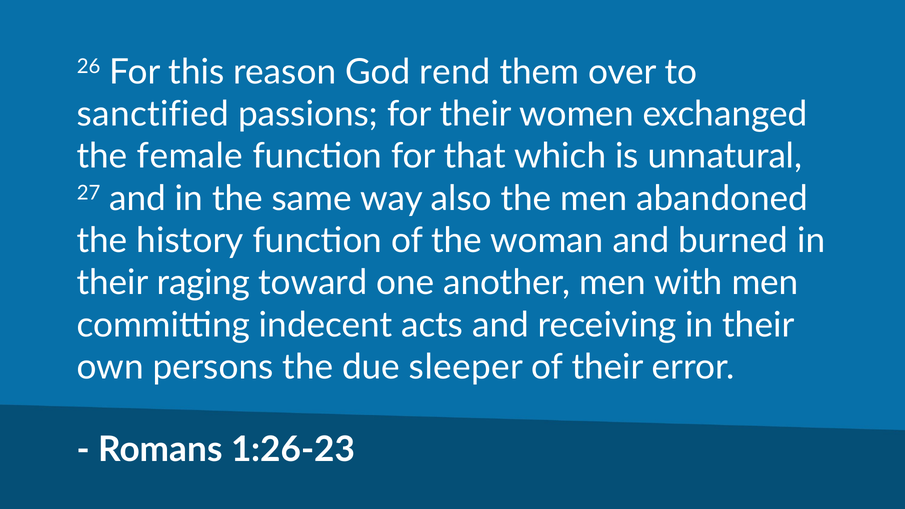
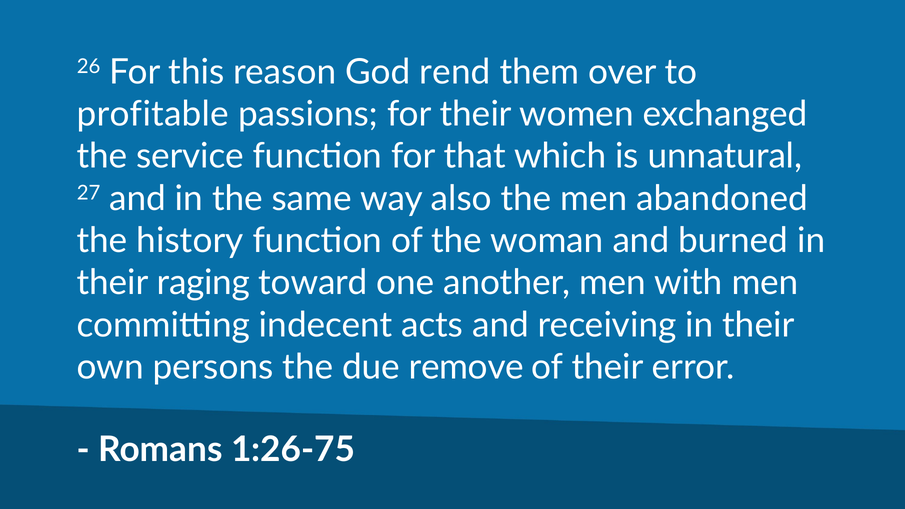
sanctified: sanctified -> profitable
female: female -> service
sleeper: sleeper -> remove
1:26-23: 1:26-23 -> 1:26-75
